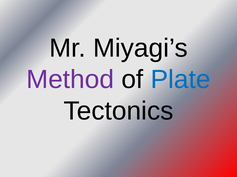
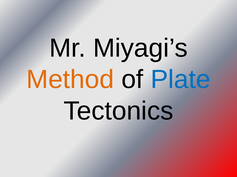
Method colour: purple -> orange
